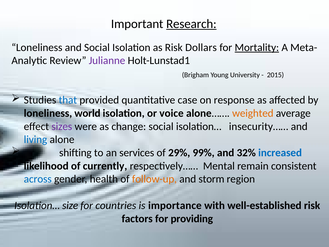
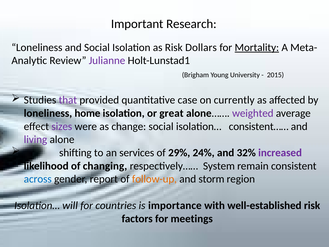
Research underline: present -> none
that colour: blue -> purple
response: response -> currently
world: world -> home
voice: voice -> great
weighted colour: orange -> purple
insecurity……: insecurity…… -> consistent……
living colour: blue -> purple
99%: 99% -> 24%
increased colour: blue -> purple
currently: currently -> changing
Mental: Mental -> System
health: health -> report
size: size -> will
providing: providing -> meetings
